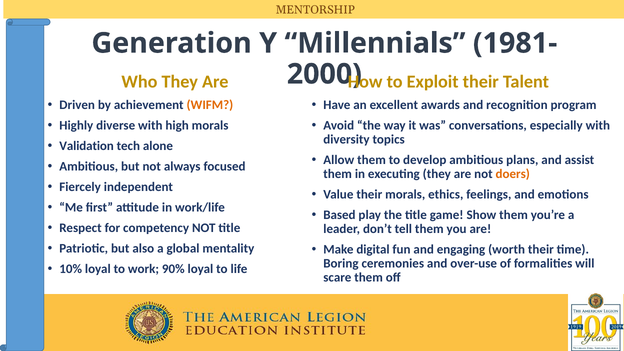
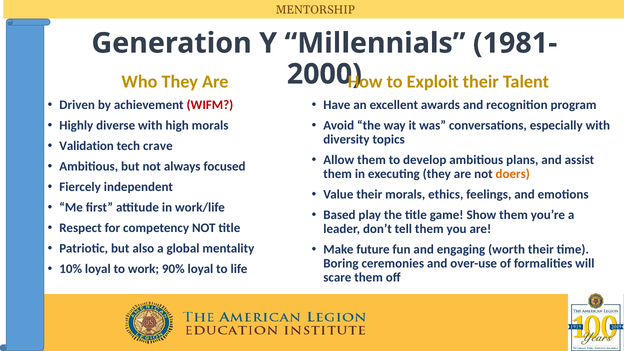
WIFM colour: orange -> red
alone: alone -> crave
digital: digital -> future
